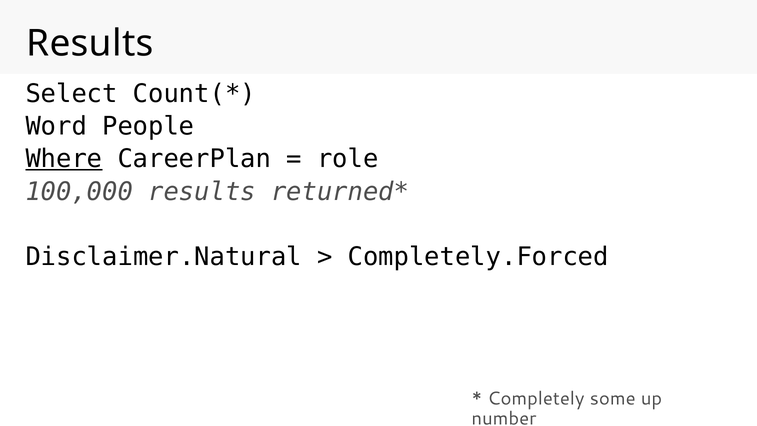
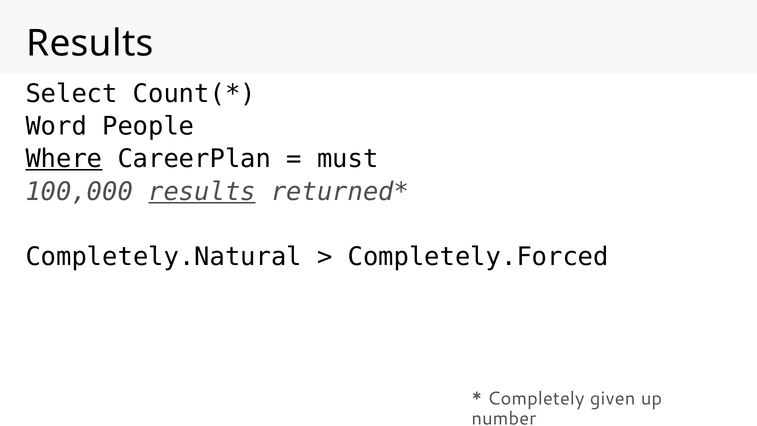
role: role -> must
results at (202, 191) underline: none -> present
Disclaimer.Natural: Disclaimer.Natural -> Completely.Natural
some: some -> given
